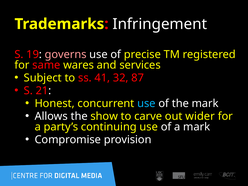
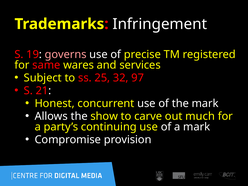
41: 41 -> 25
87: 87 -> 97
use at (146, 104) colour: light blue -> white
wider: wider -> much
